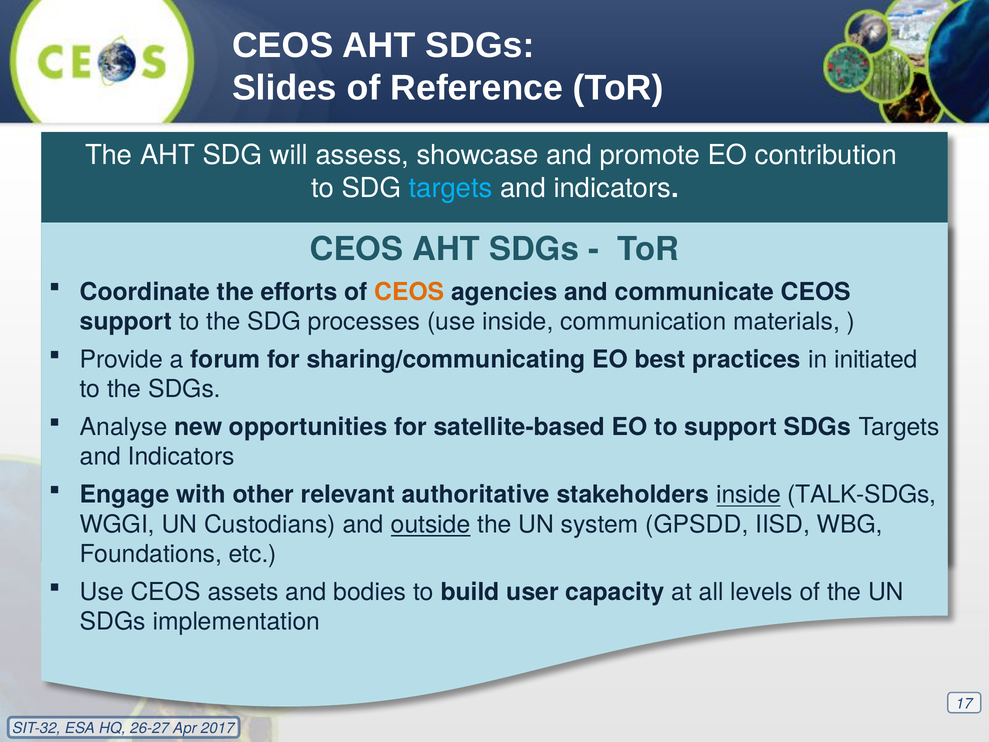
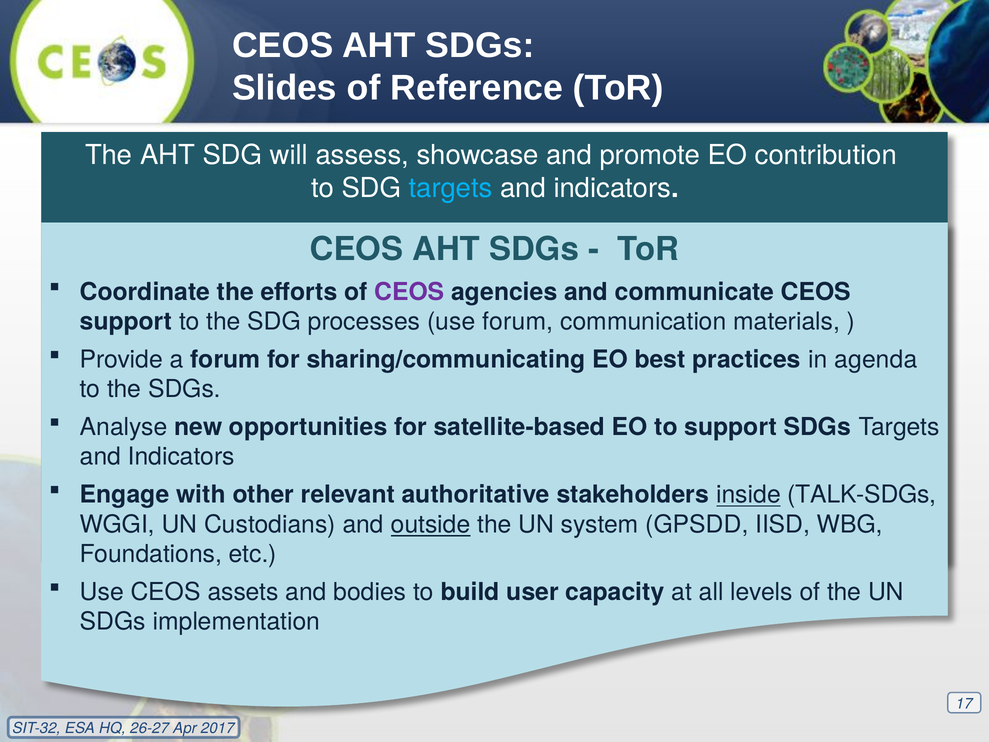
CEOS at (409, 292) colour: orange -> purple
use inside: inside -> forum
initiated: initiated -> agenda
